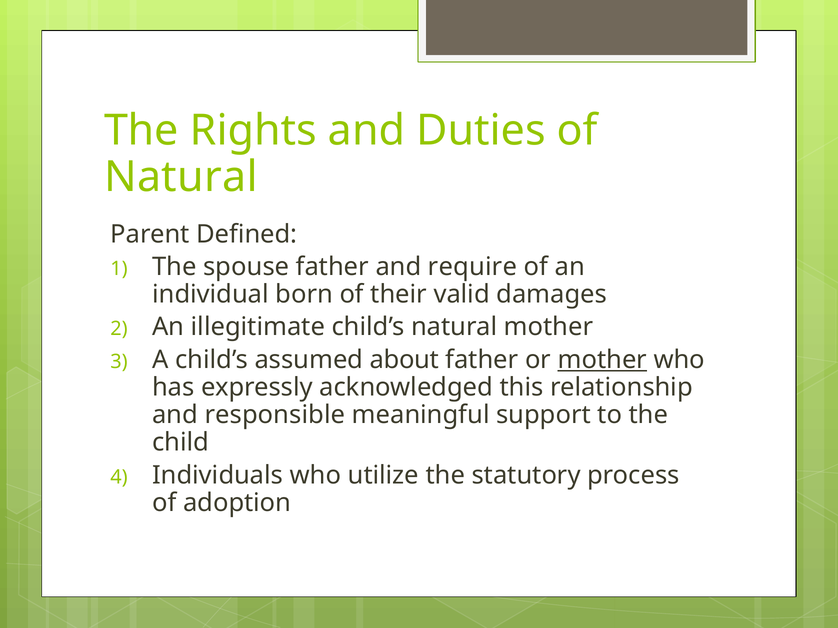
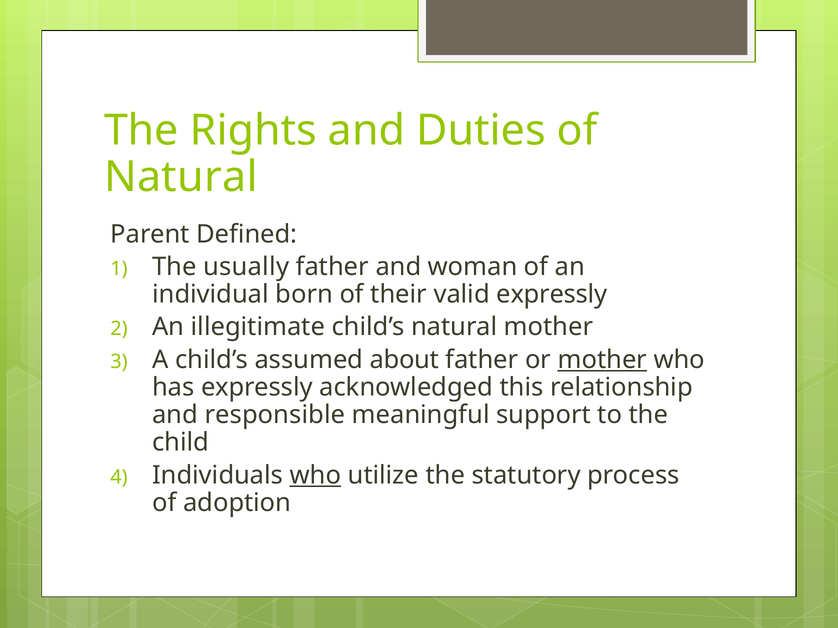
spouse: spouse -> usually
require: require -> woman
valid damages: damages -> expressly
who at (315, 476) underline: none -> present
